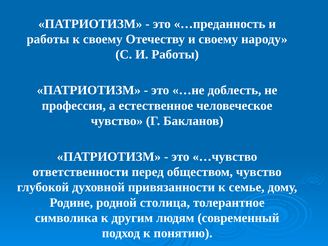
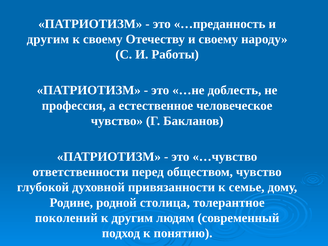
работы at (48, 39): работы -> другим
символика: символика -> поколений
